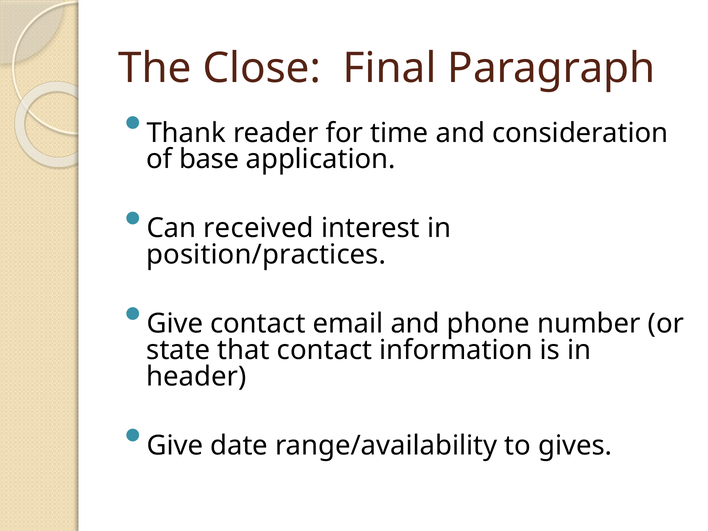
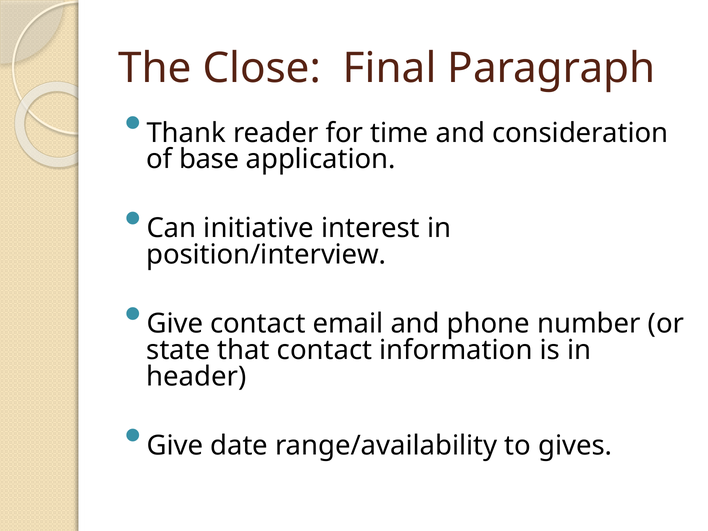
received: received -> initiative
position/practices: position/practices -> position/interview
